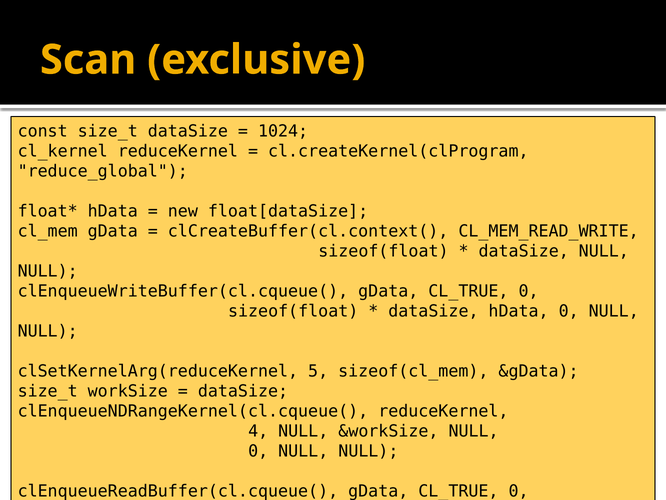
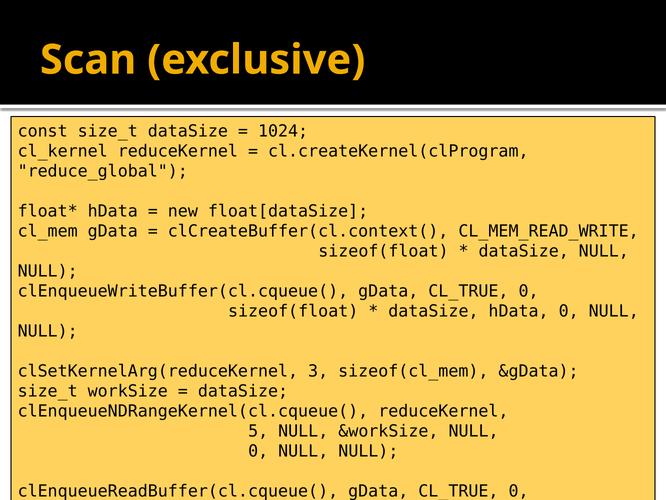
5: 5 -> 3
4: 4 -> 5
